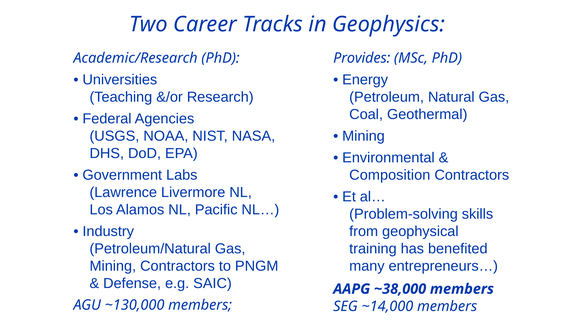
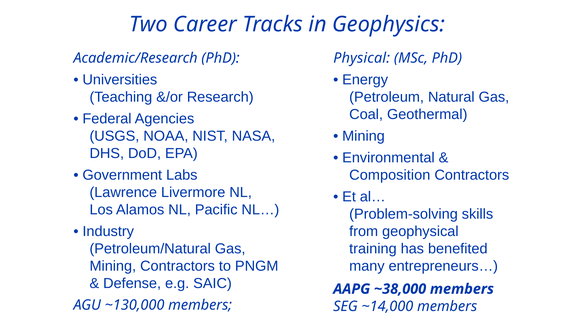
Provides: Provides -> Physical
